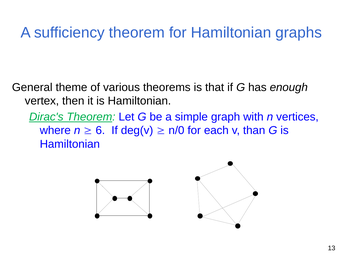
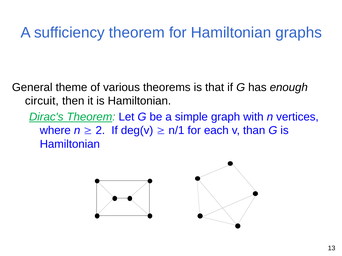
vertex: vertex -> circuit
6: 6 -> 2
n/0: n/0 -> n/1
